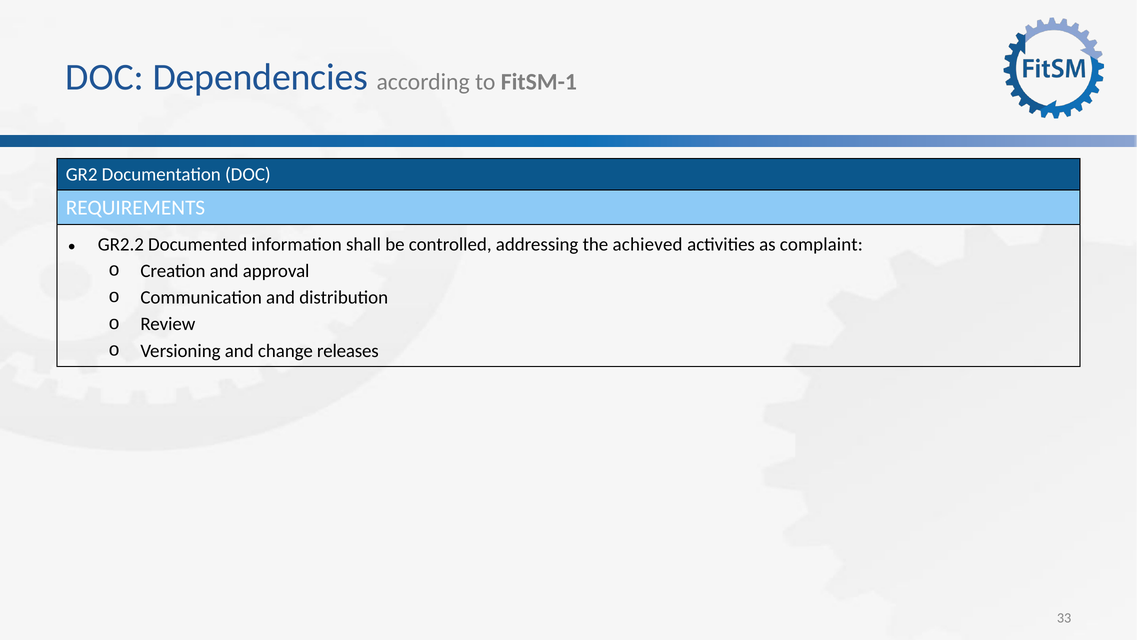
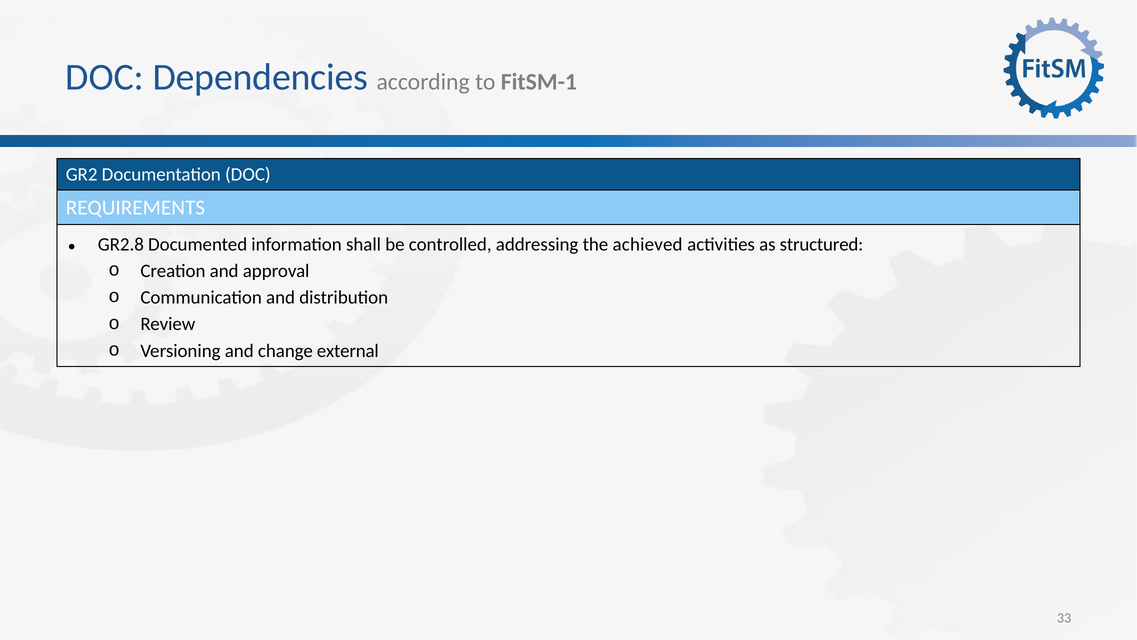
GR2.2: GR2.2 -> GR2.8
complaint: complaint -> structured
releases: releases -> external
